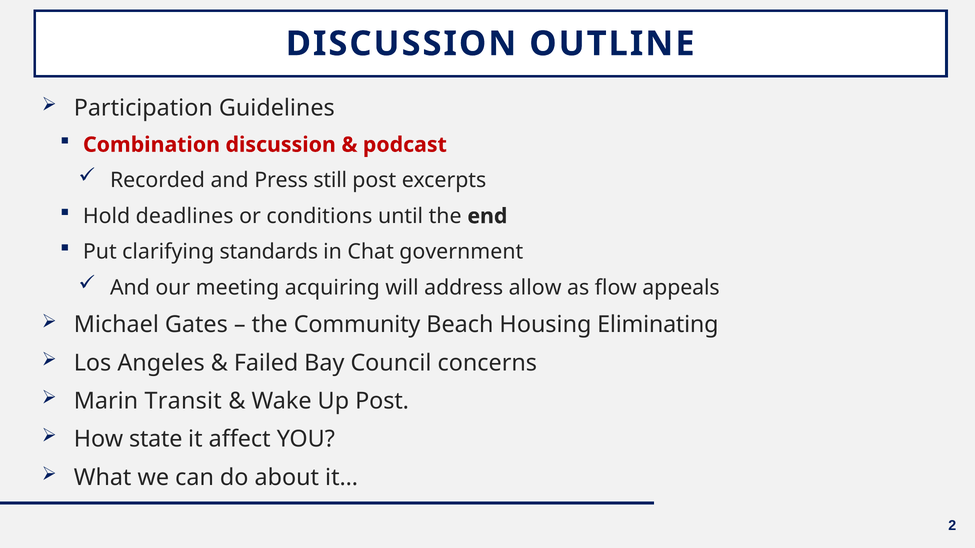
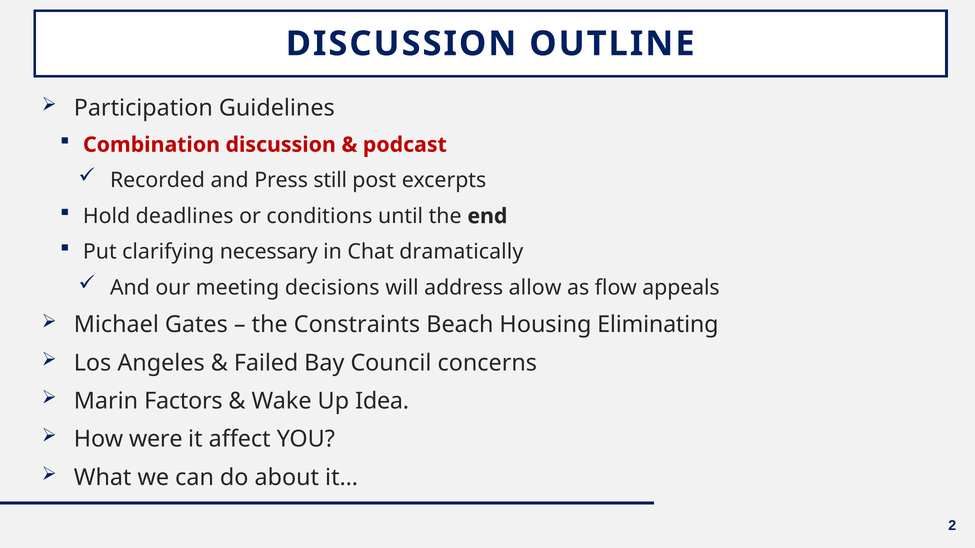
standards: standards -> necessary
government: government -> dramatically
acquiring: acquiring -> decisions
Community: Community -> Constraints
Transit: Transit -> Factors
Up Post: Post -> Idea
state: state -> were
